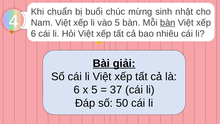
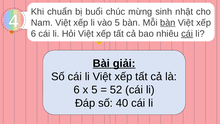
cái at (187, 34) underline: none -> present
37: 37 -> 52
50: 50 -> 40
